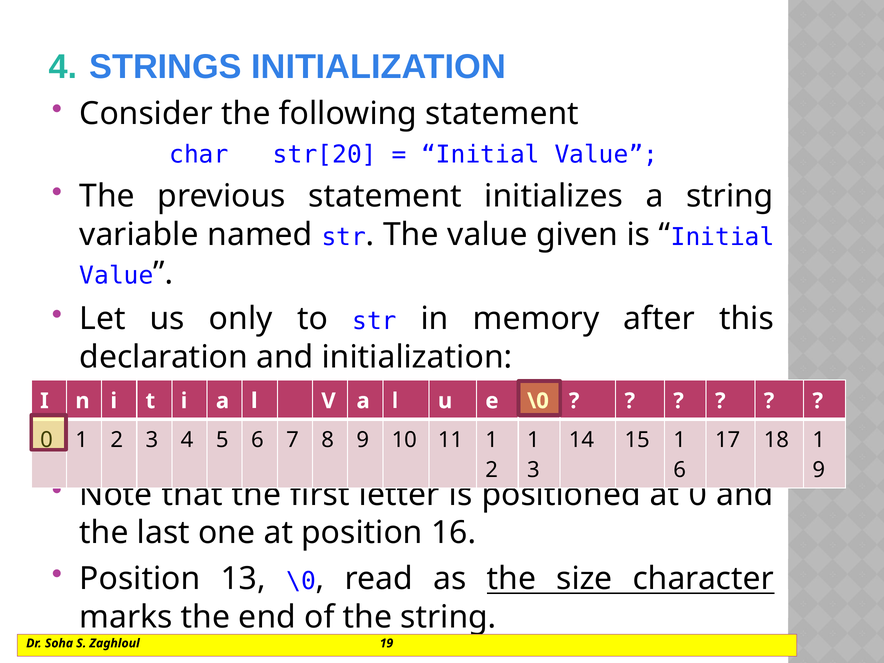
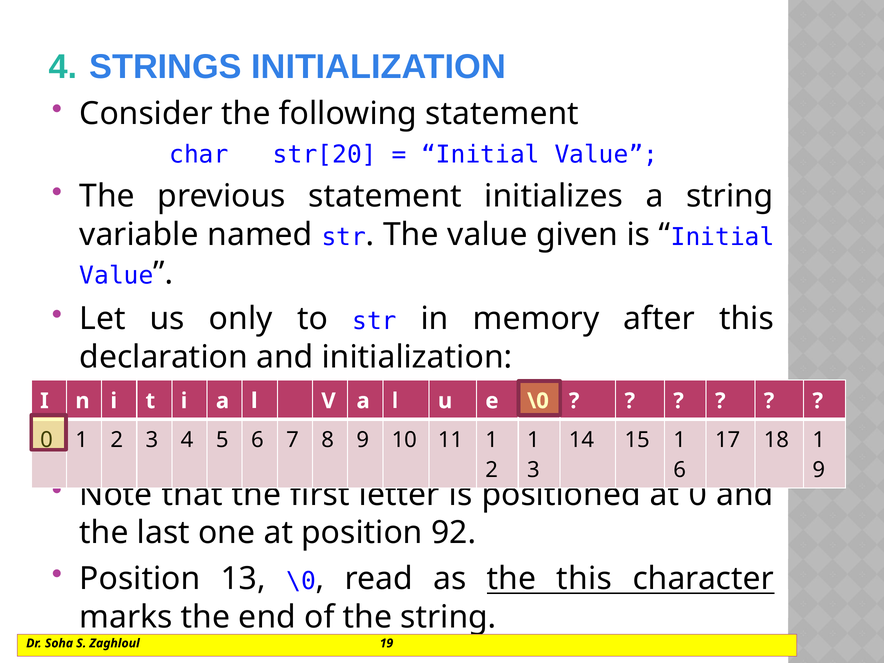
16: 16 -> 92
the size: size -> this
